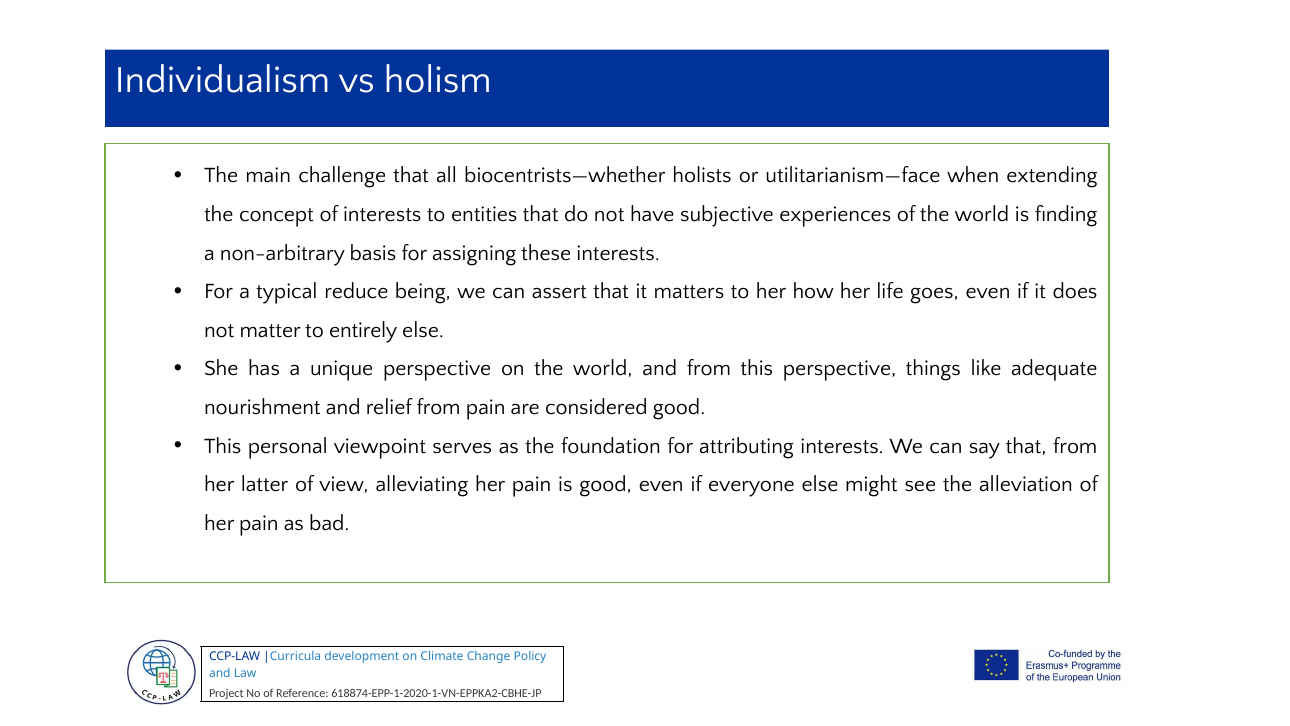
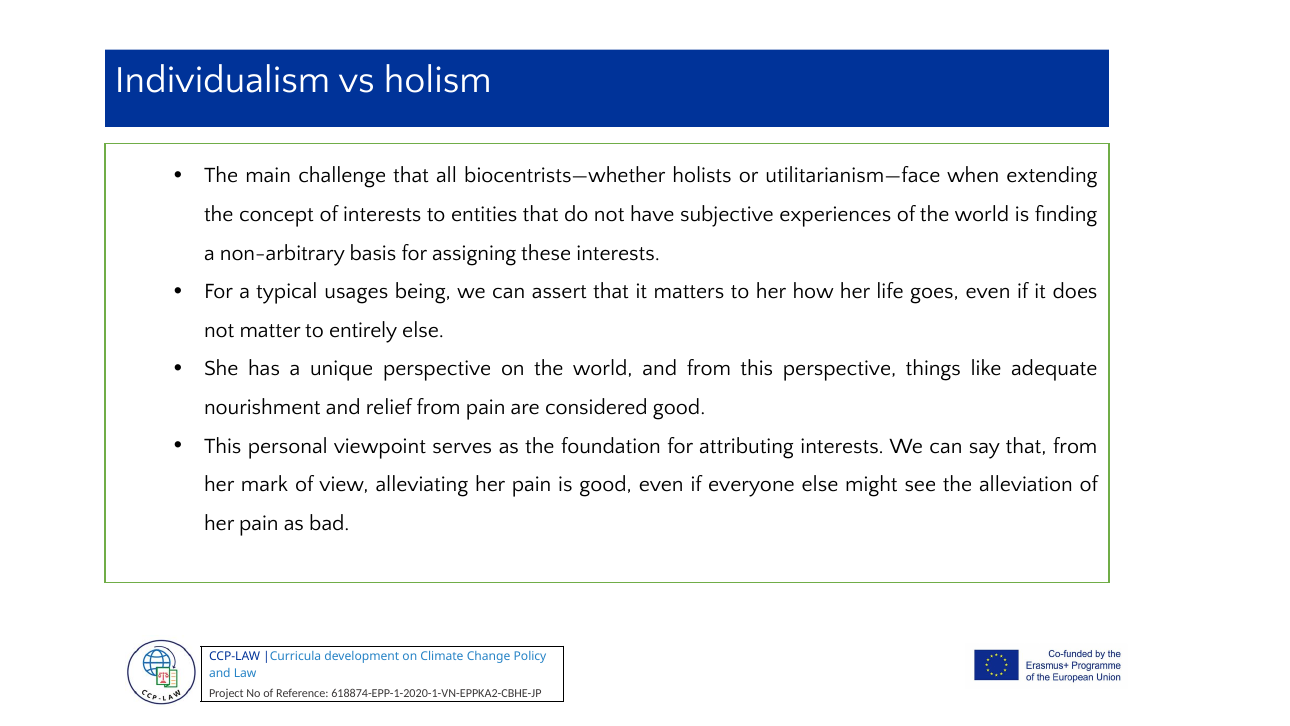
reduce: reduce -> usages
latter: latter -> mark
